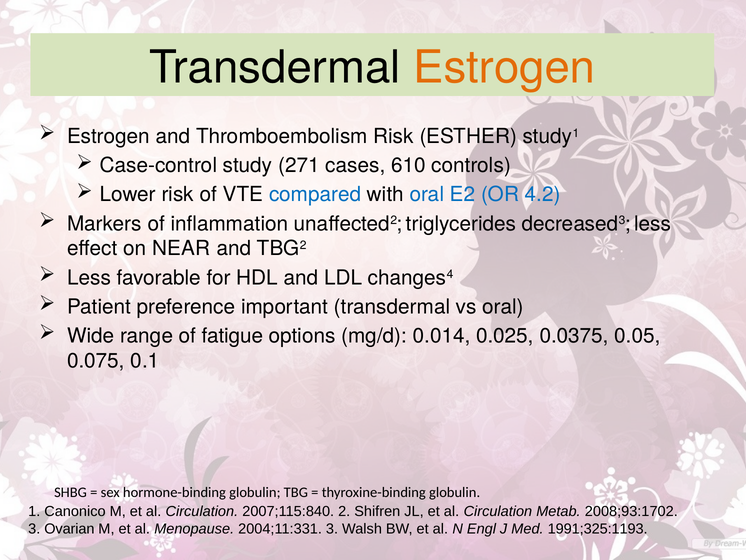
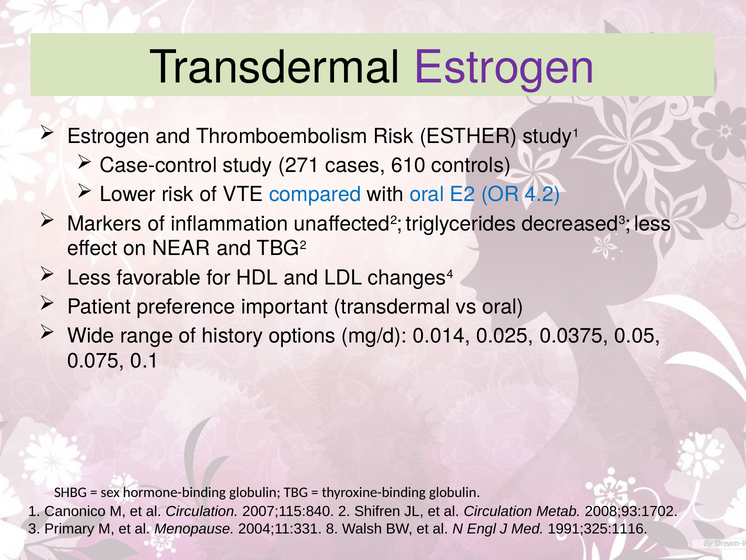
Estrogen at (504, 68) colour: orange -> purple
fatigue: fatigue -> history
Ovarian: Ovarian -> Primary
2004;11:331 3: 3 -> 8
1991;325:1193: 1991;325:1193 -> 1991;325:1116
